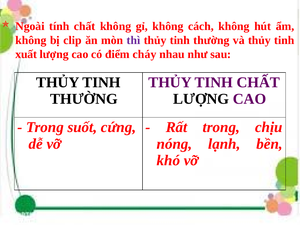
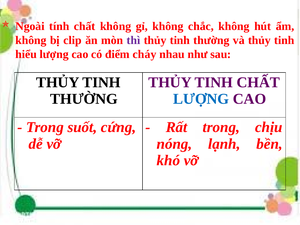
cách: cách -> chắc
xuất: xuất -> hiểu
LƯỢNG at (201, 99) colour: black -> blue
